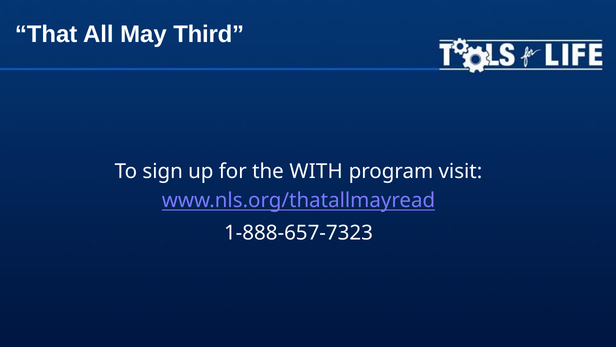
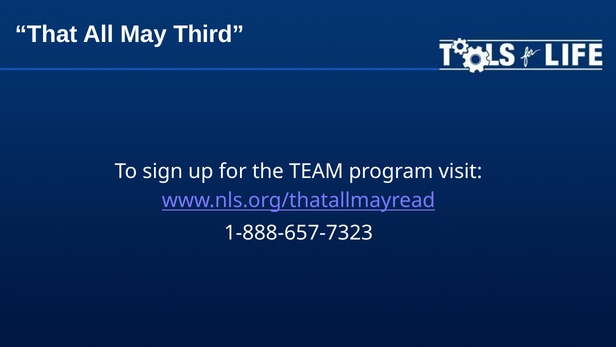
WITH: WITH -> TEAM
